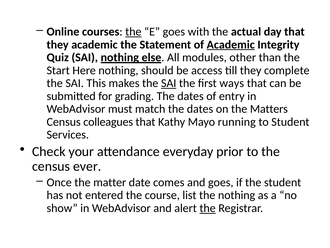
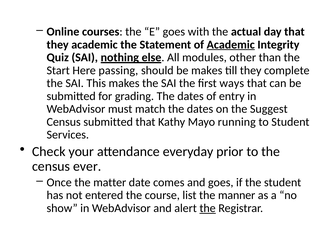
the at (133, 32) underline: present -> none
Here nothing: nothing -> passing
be access: access -> makes
SAI at (169, 83) underline: present -> none
Matters: Matters -> Suggest
Census colleagues: colleagues -> submitted
the nothing: nothing -> manner
